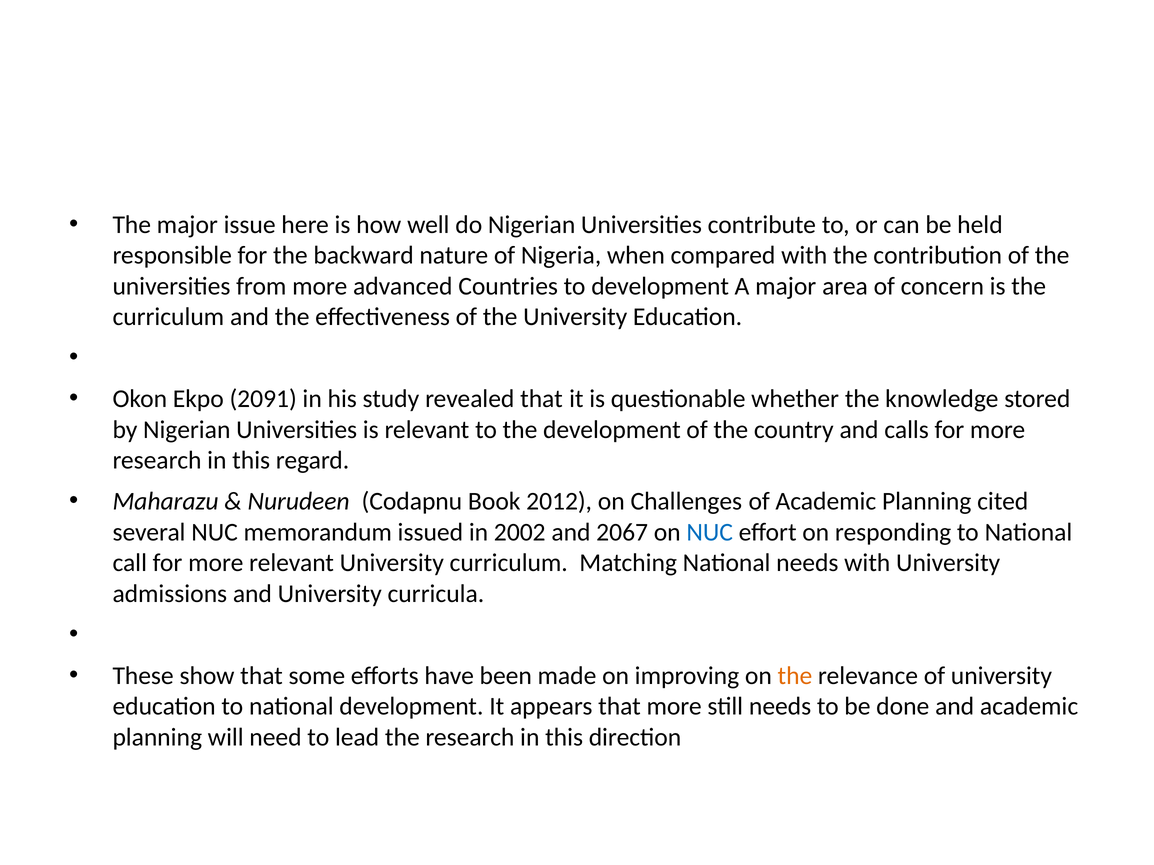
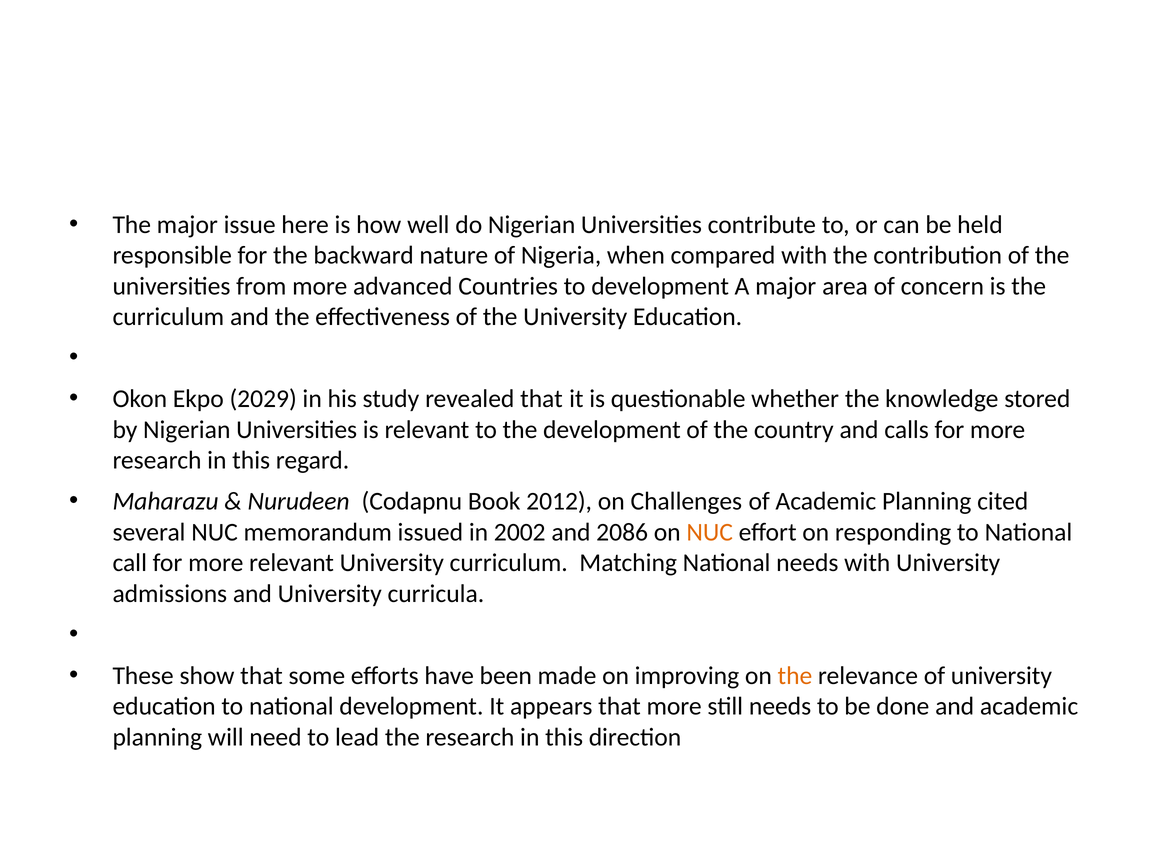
2091: 2091 -> 2029
2067: 2067 -> 2086
NUC at (710, 533) colour: blue -> orange
